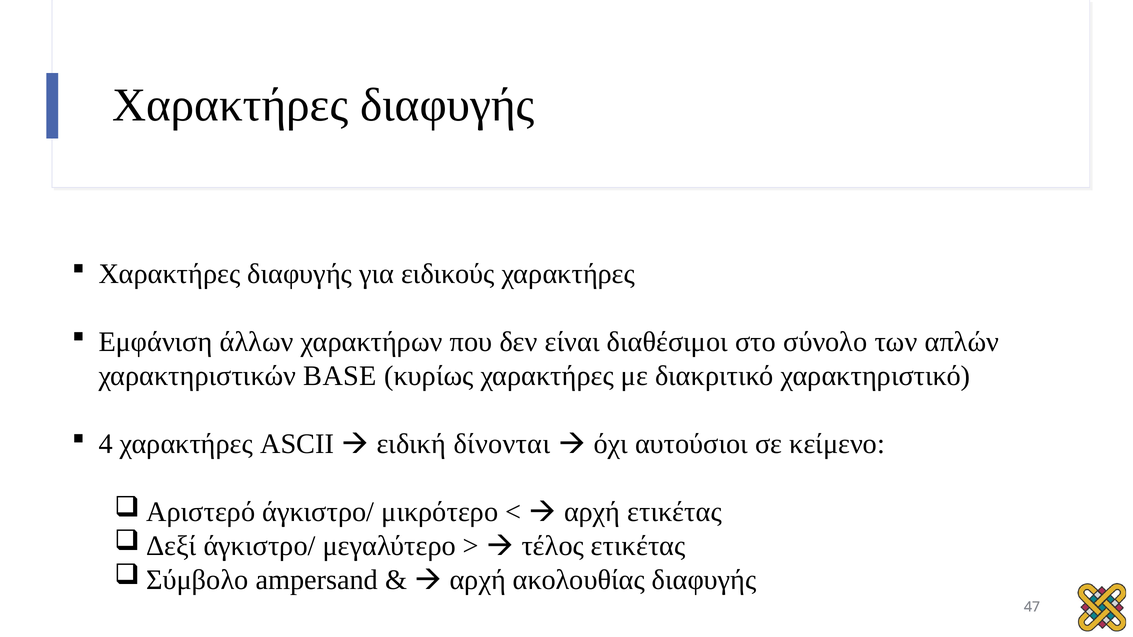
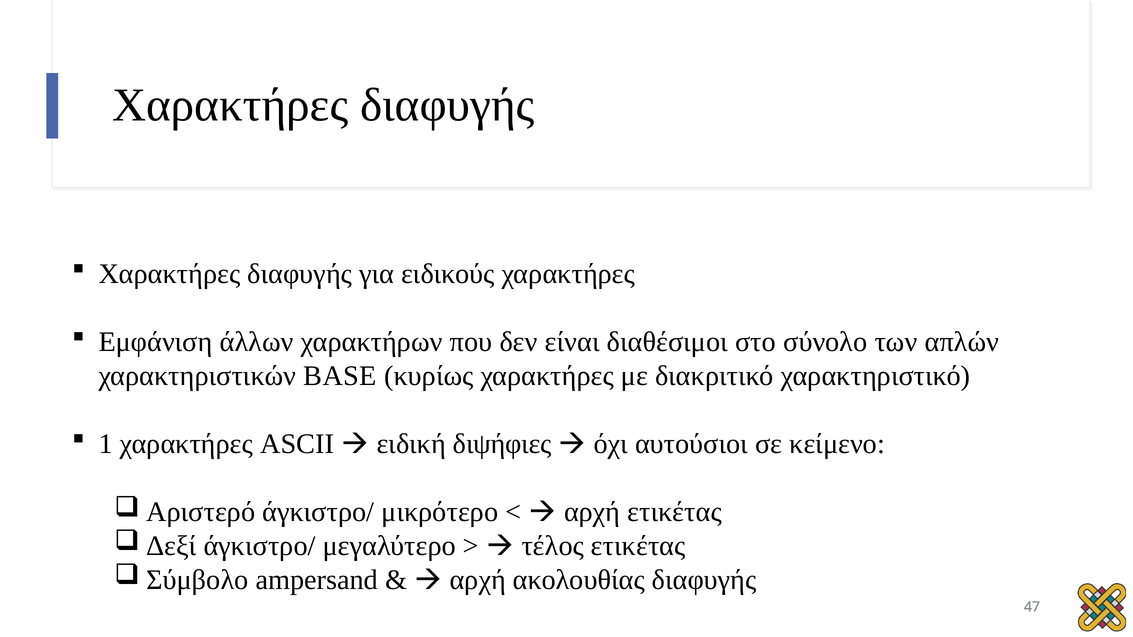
4: 4 -> 1
δίνονται: δίνονται -> διψήφιες
